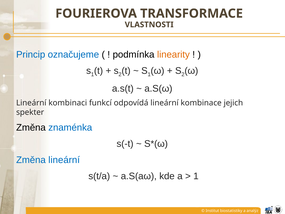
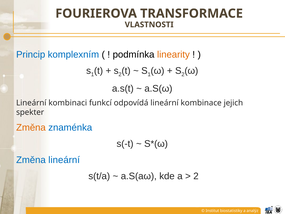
označujeme: označujeme -> komplexním
Změna at (31, 128) colour: black -> orange
1 at (196, 176): 1 -> 2
